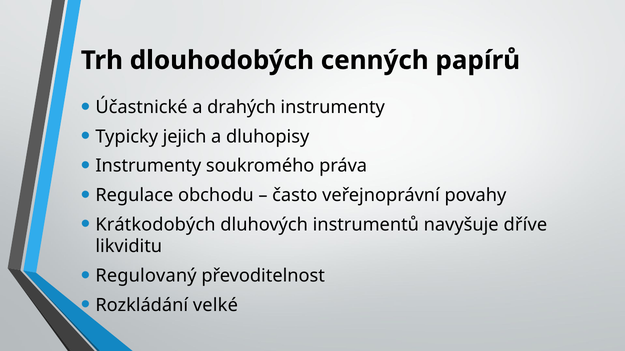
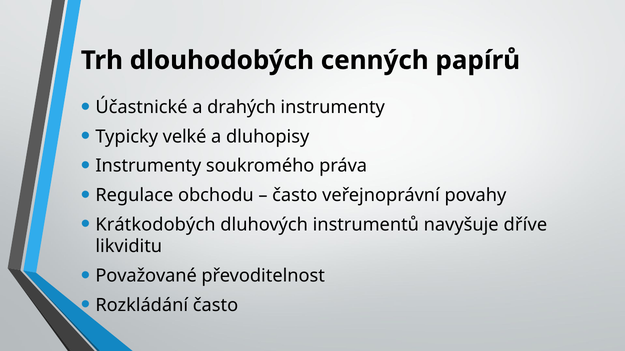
jejich: jejich -> velké
Regulovaný: Regulovaný -> Považované
Rozkládání velké: velké -> často
